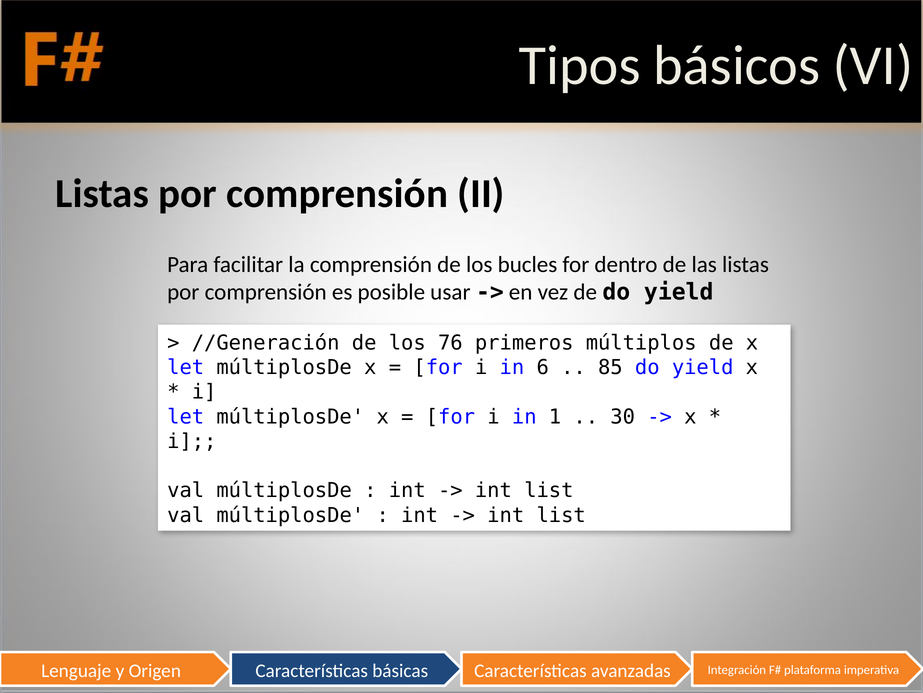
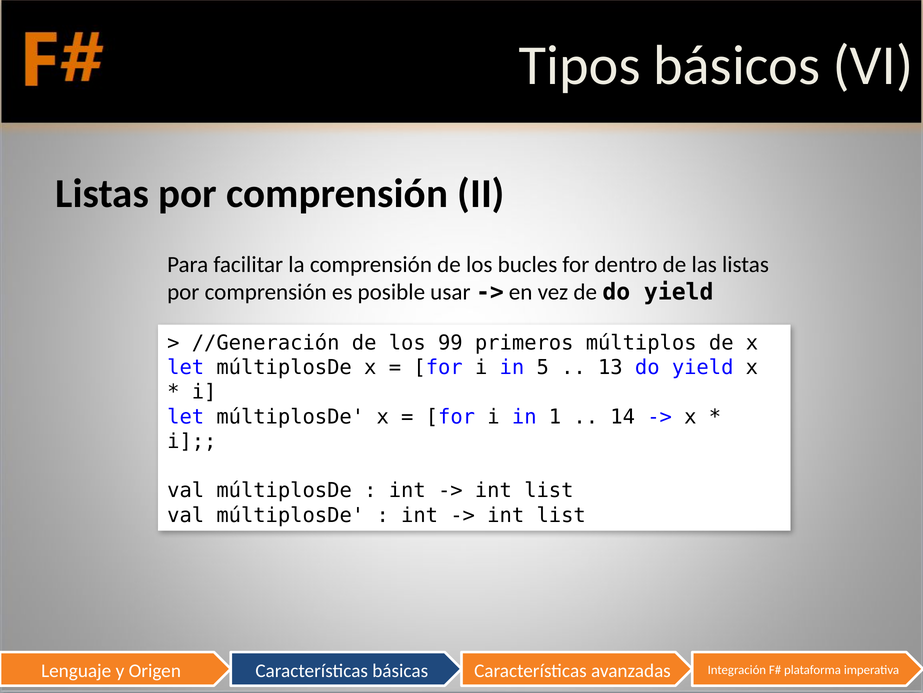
76: 76 -> 99
6: 6 -> 5
85: 85 -> 13
30: 30 -> 14
